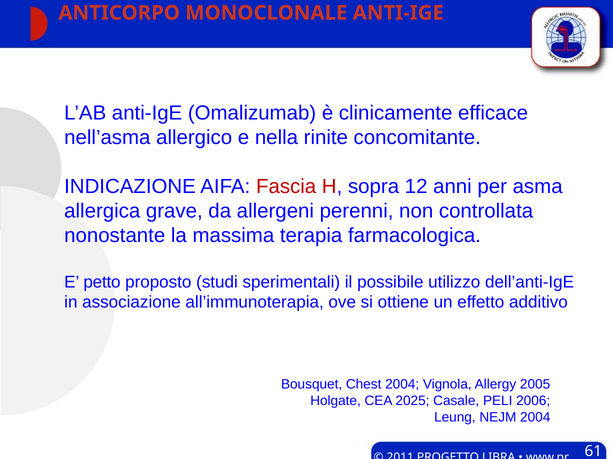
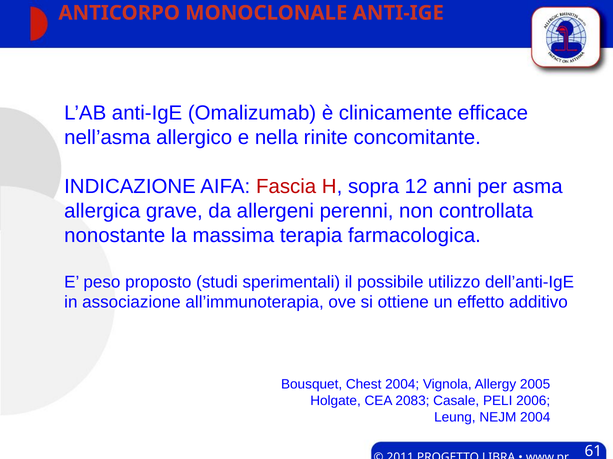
petto: petto -> peso
2025: 2025 -> 2083
